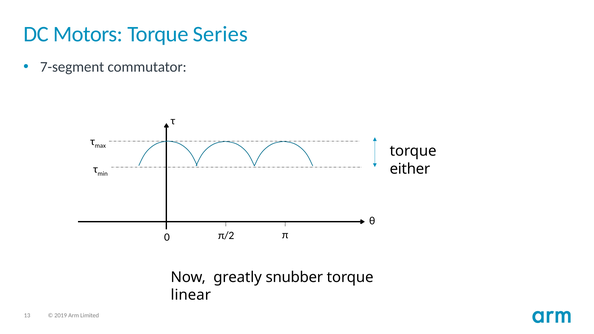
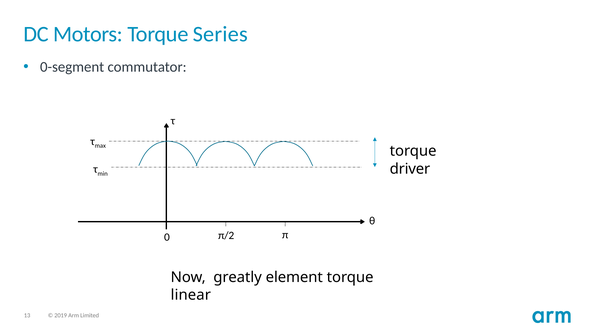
7-segment: 7-segment -> 0-segment
either: either -> driver
snubber: snubber -> element
